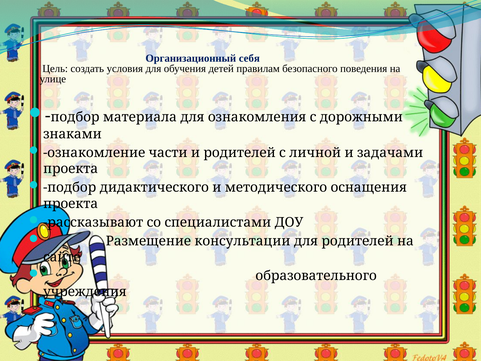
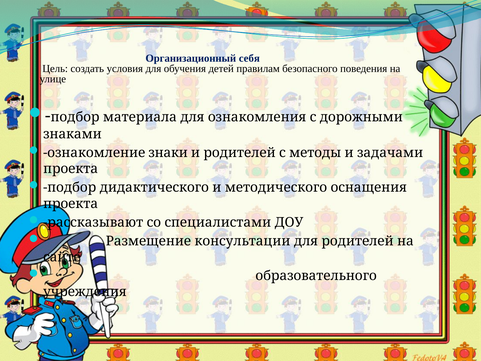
части: части -> знаки
личной: личной -> методы
